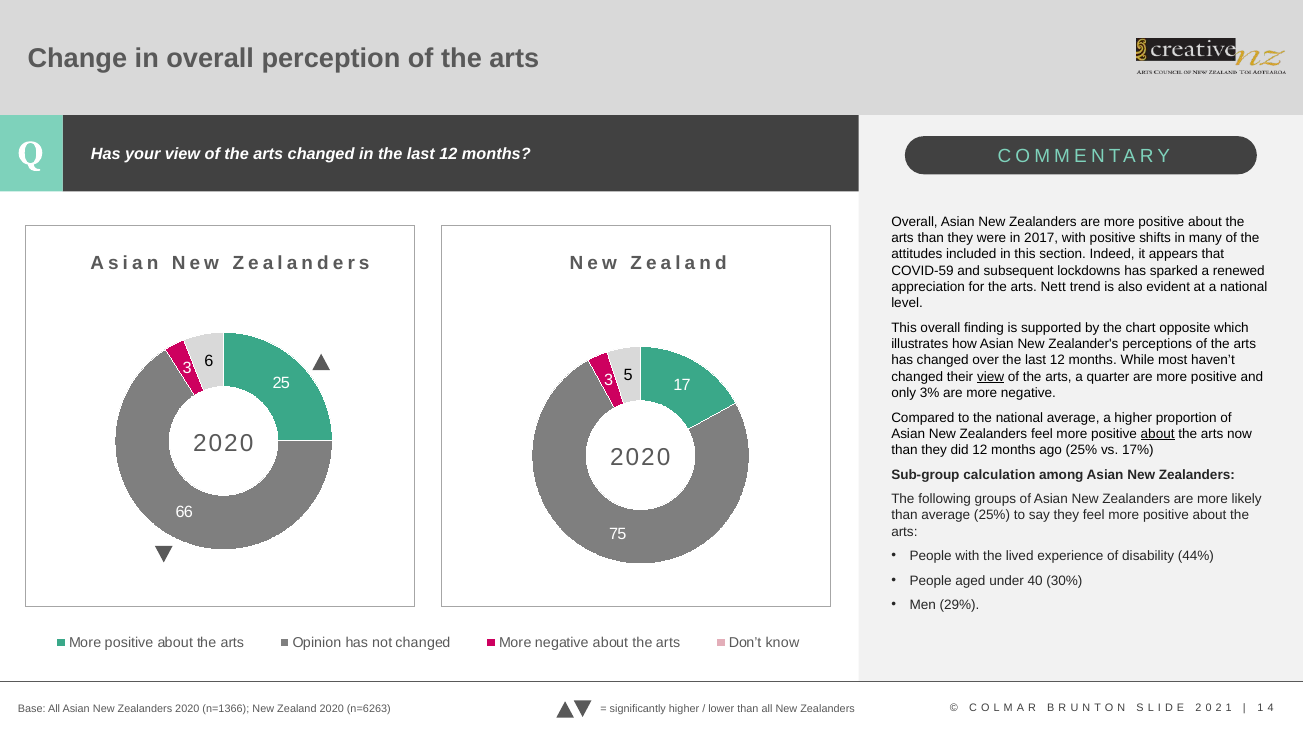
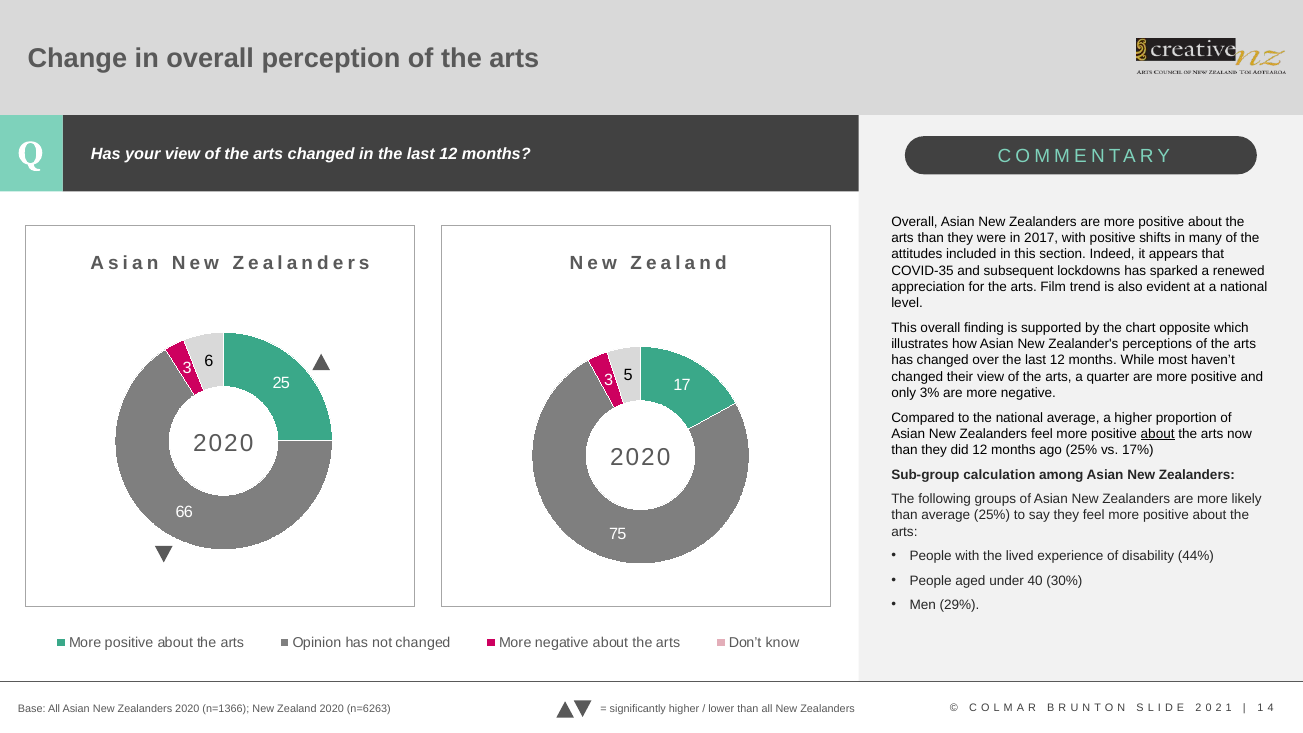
COVID-59: COVID-59 -> COVID-35
Nett: Nett -> Film
view at (991, 377) underline: present -> none
